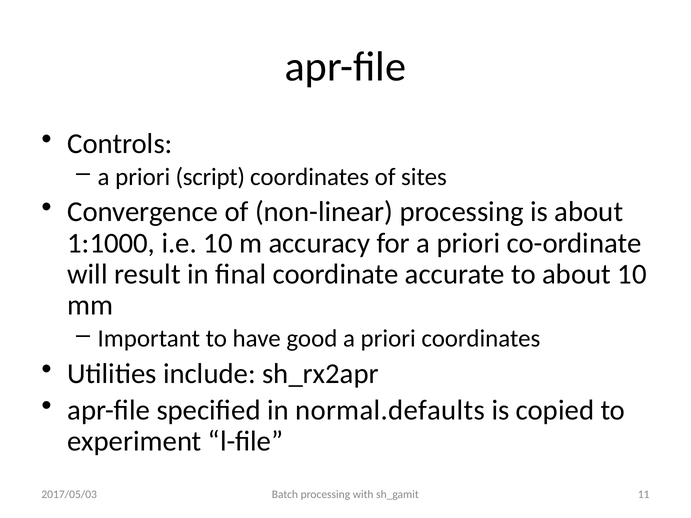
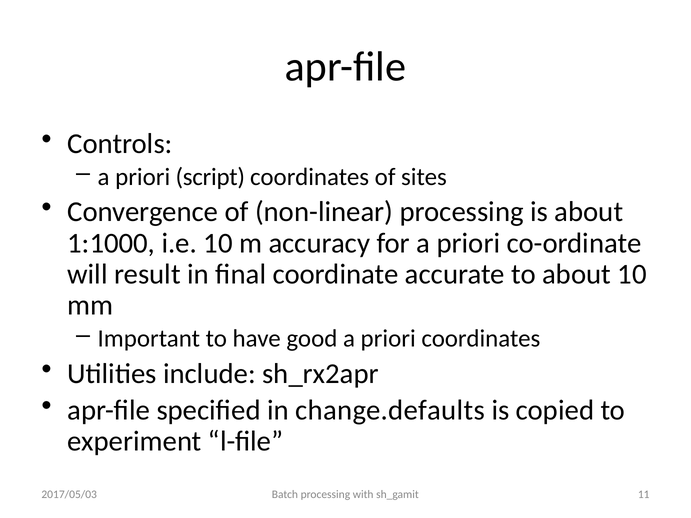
normal.defaults: normal.defaults -> change.defaults
